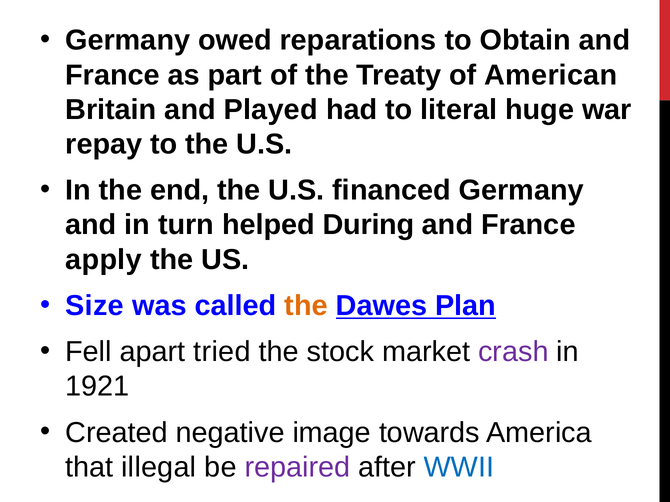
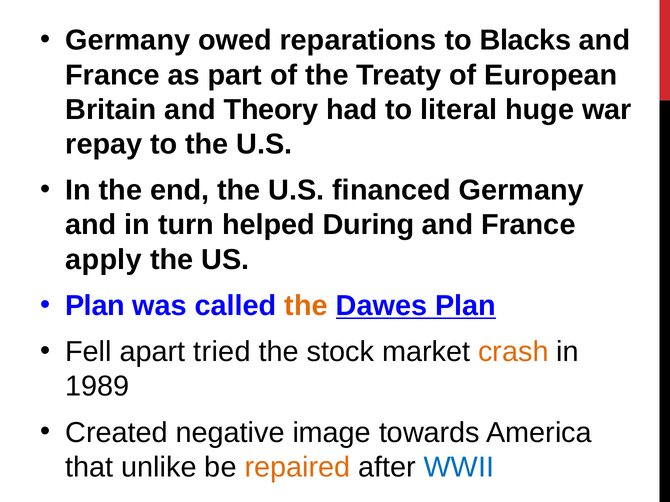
Obtain: Obtain -> Blacks
American: American -> European
Played: Played -> Theory
Size at (95, 306): Size -> Plan
crash colour: purple -> orange
1921: 1921 -> 1989
illegal: illegal -> unlike
repaired colour: purple -> orange
